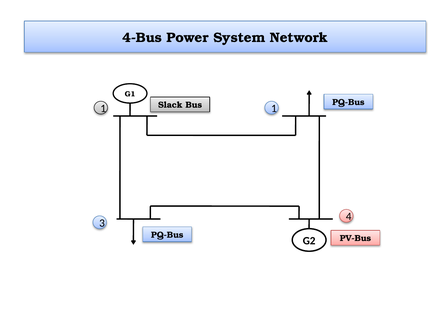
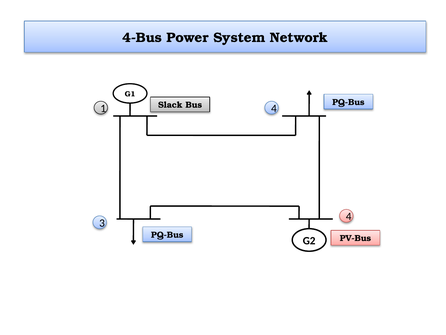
1 1: 1 -> 4
